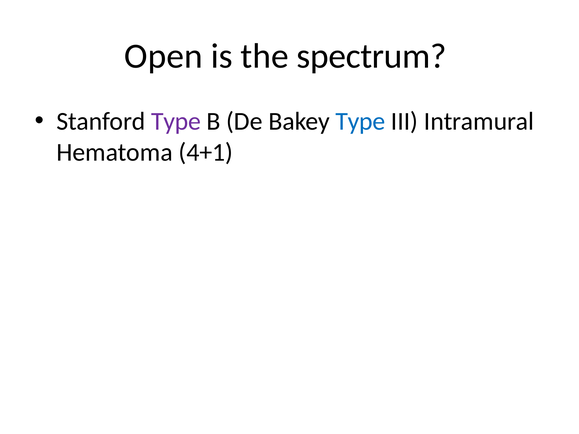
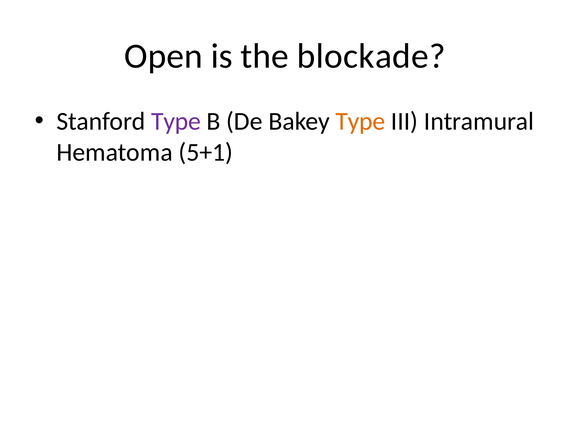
spectrum: spectrum -> blockade
Type at (361, 121) colour: blue -> orange
4+1: 4+1 -> 5+1
